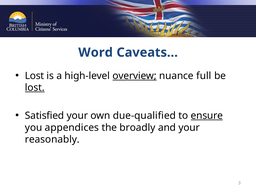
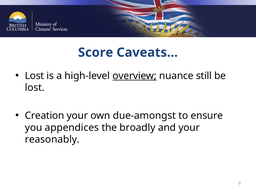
Word: Word -> Score
full: full -> still
lost at (35, 88) underline: present -> none
Satisfied: Satisfied -> Creation
due-qualified: due-qualified -> due-amongst
ensure underline: present -> none
